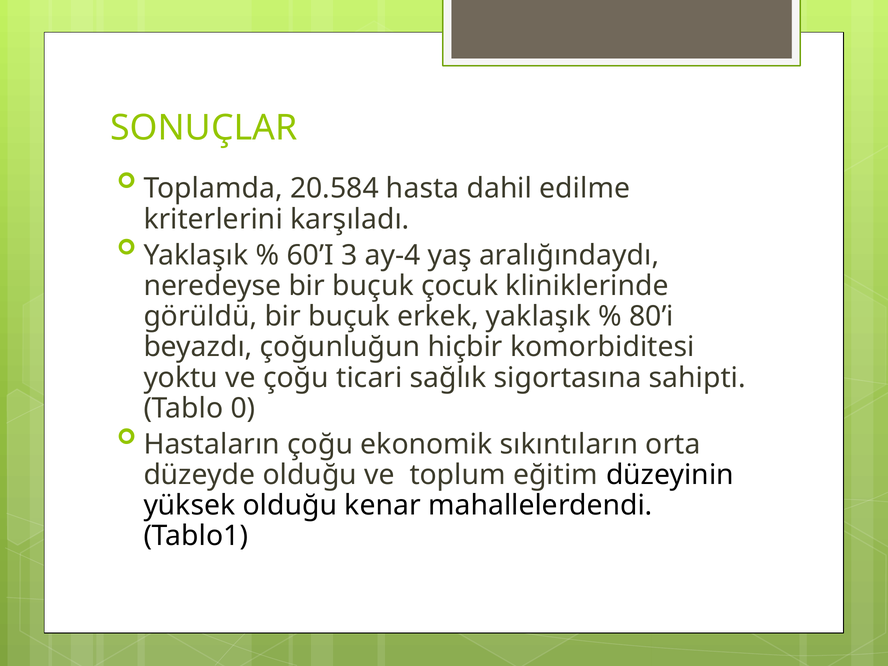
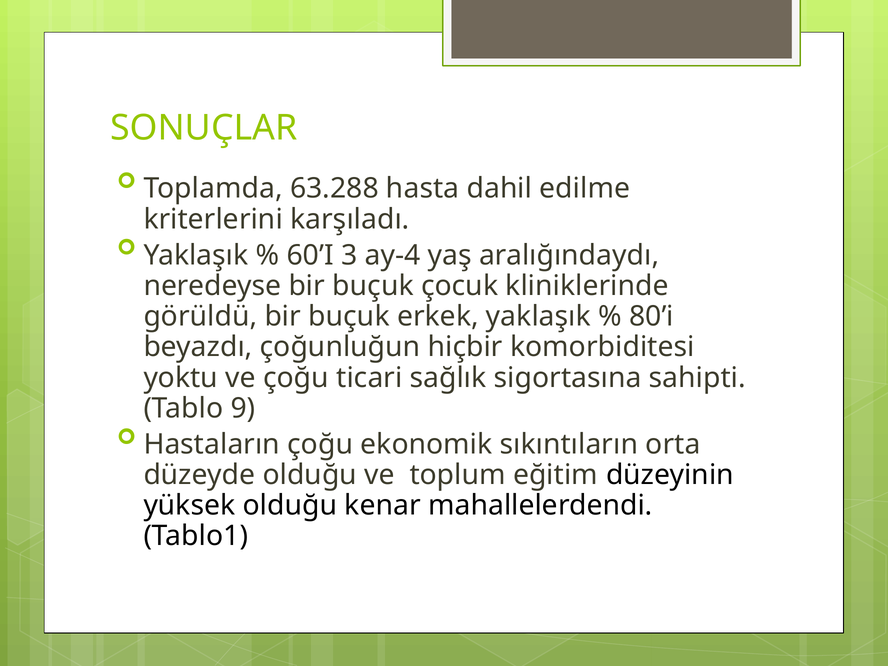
20.584: 20.584 -> 63.288
0: 0 -> 9
